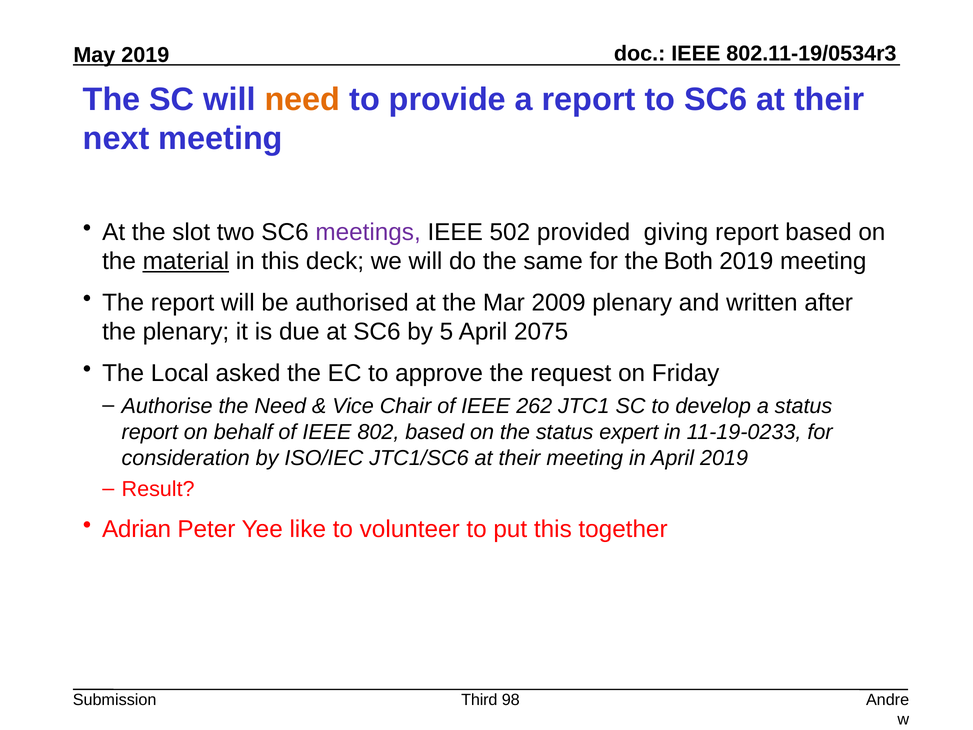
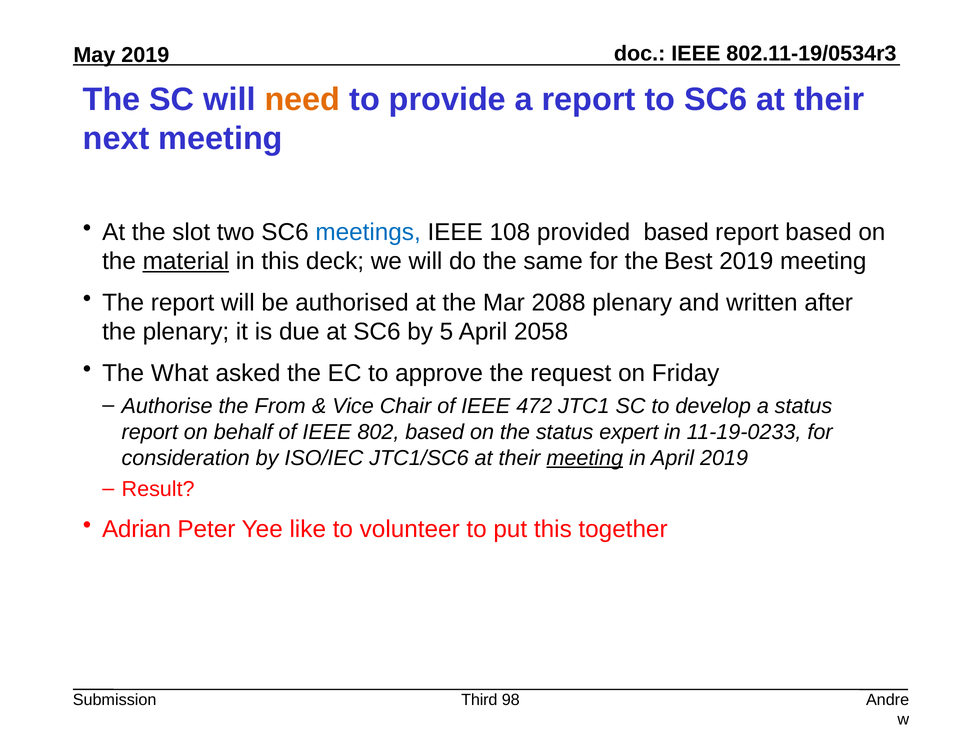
meetings colour: purple -> blue
502: 502 -> 108
provided giving: giving -> based
Both: Both -> Best
2009: 2009 -> 2088
2075: 2075 -> 2058
Local: Local -> What
the Need: Need -> From
262: 262 -> 472
meeting at (585, 458) underline: none -> present
